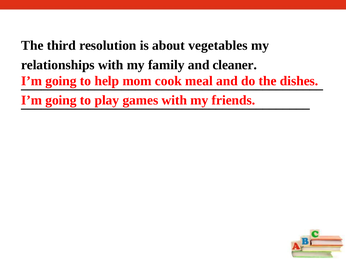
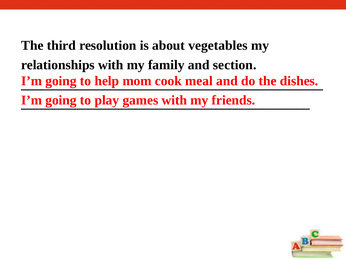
cleaner: cleaner -> section
